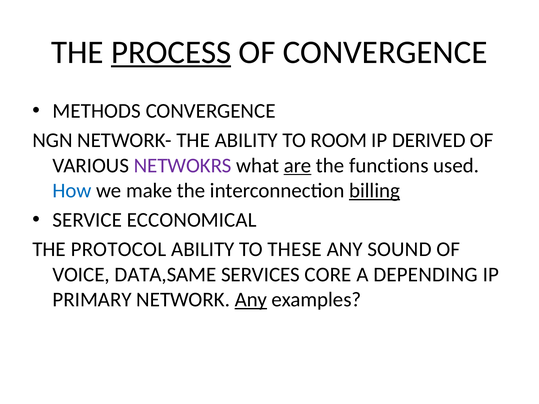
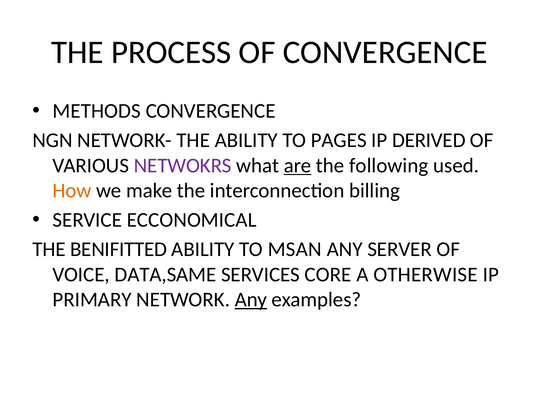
PROCESS underline: present -> none
ROOM: ROOM -> PAGES
functions: functions -> following
How colour: blue -> orange
billing underline: present -> none
PROTOCOL: PROTOCOL -> BENIFITTED
THESE: THESE -> MSAN
SOUND: SOUND -> SERVER
DEPENDING: DEPENDING -> OTHERWISE
